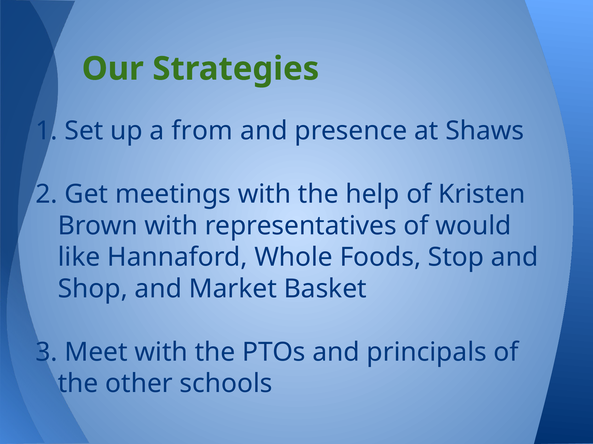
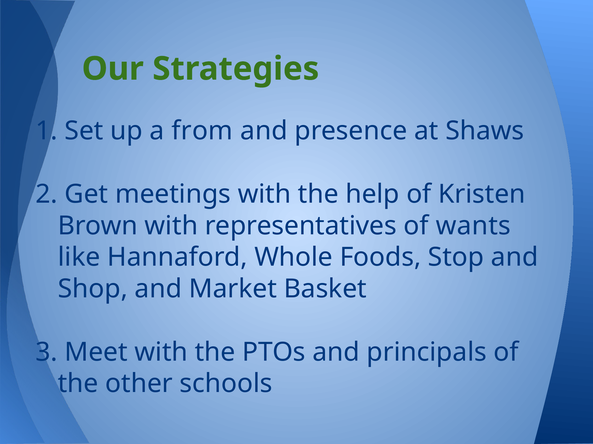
would: would -> wants
